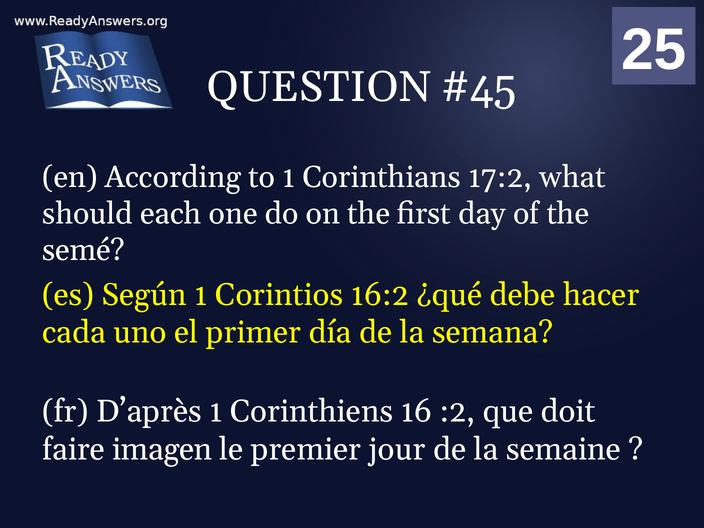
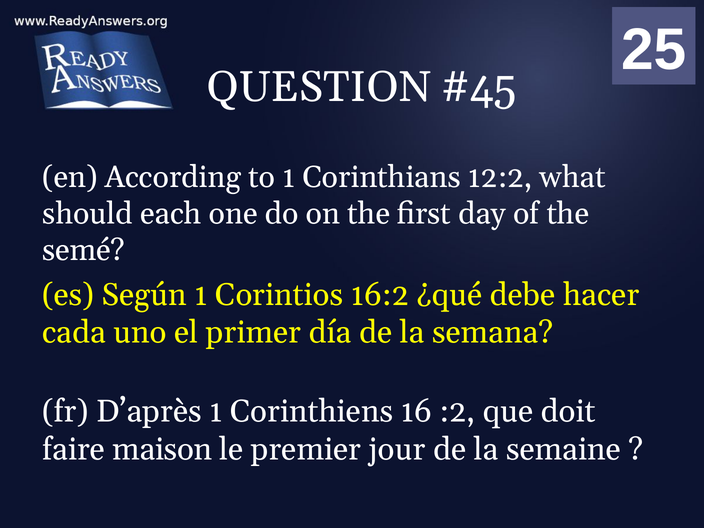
17:2: 17:2 -> 12:2
imagen: imagen -> maison
